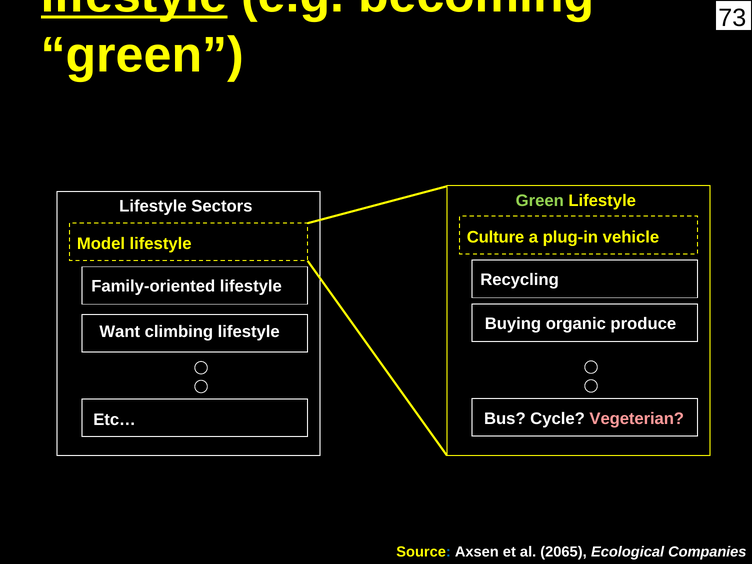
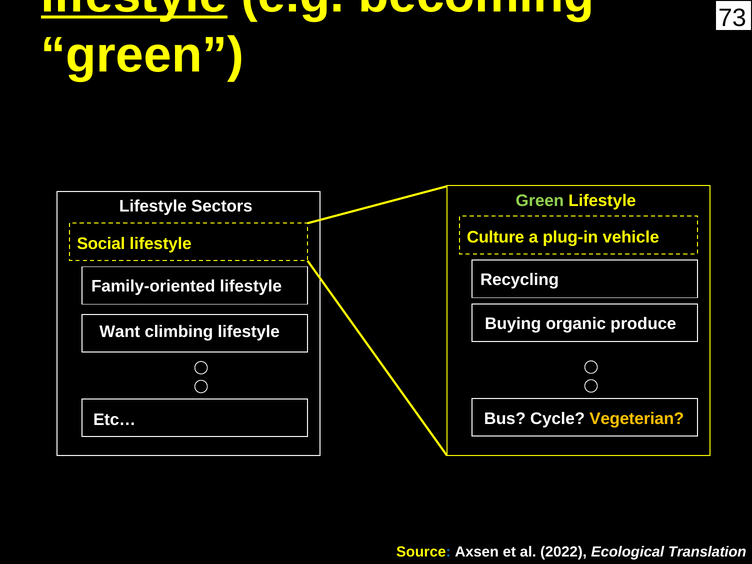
Model: Model -> Social
Vegeterian colour: pink -> yellow
2065: 2065 -> 2022
Companies: Companies -> Translation
